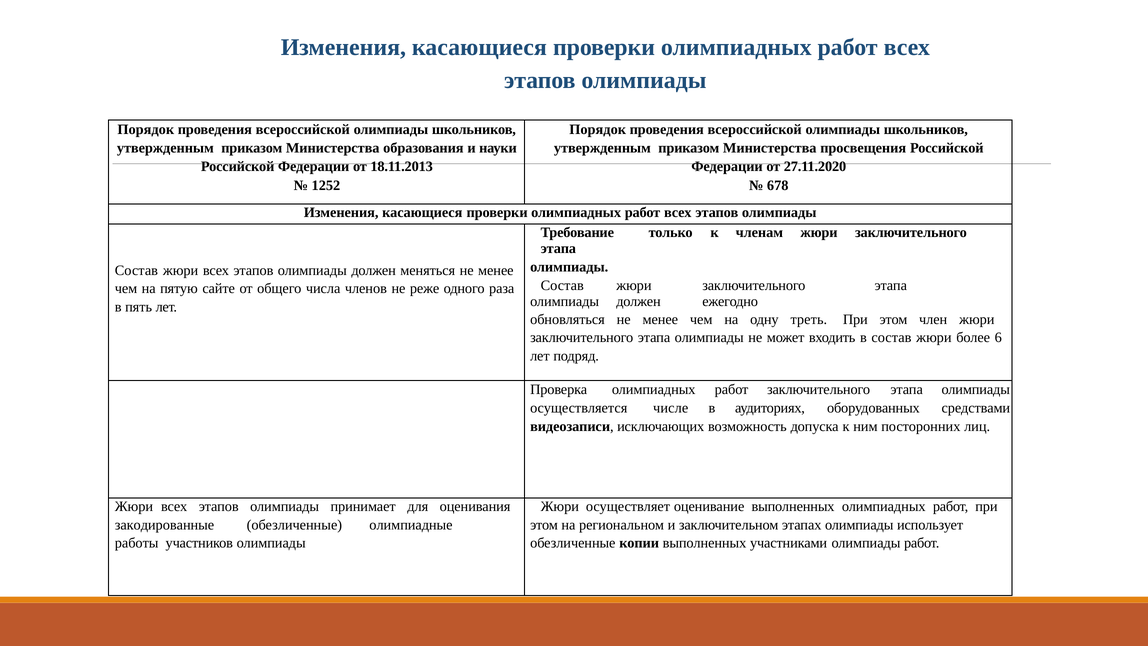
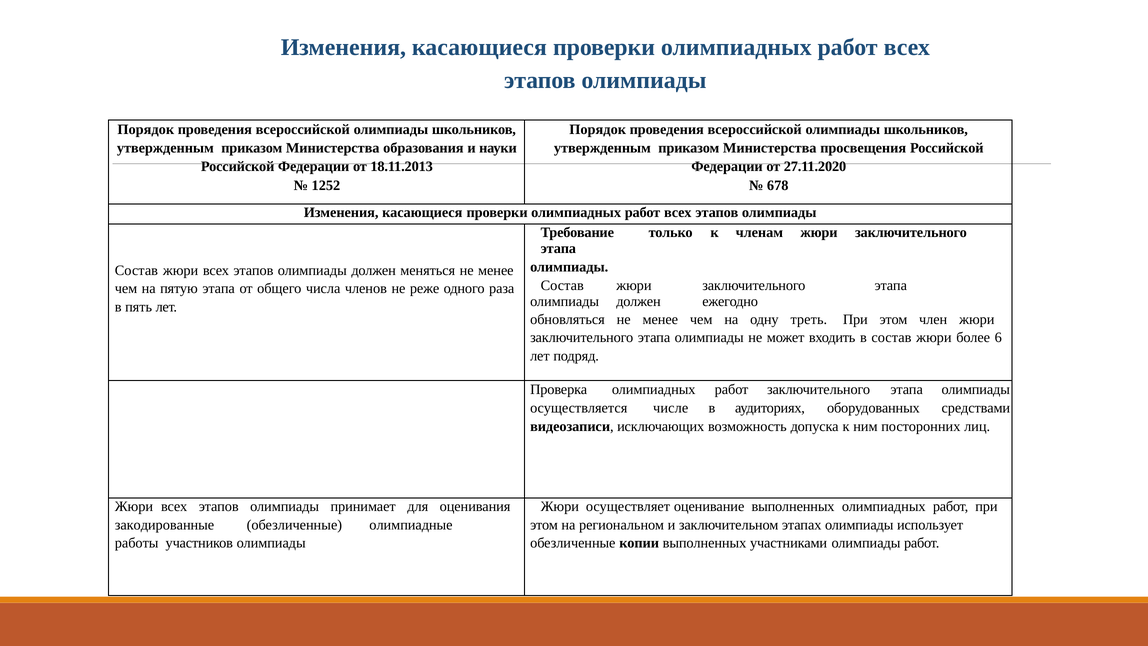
пятую сайте: сайте -> этапа
